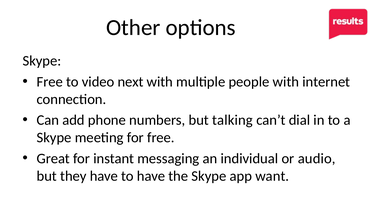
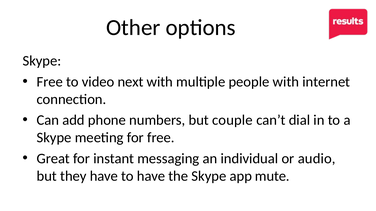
talking: talking -> couple
want: want -> mute
